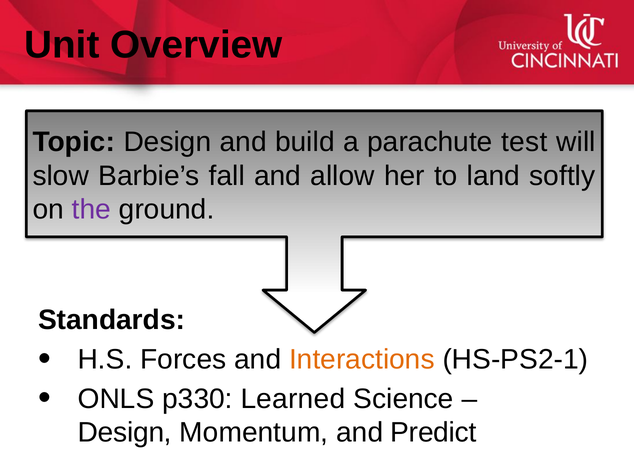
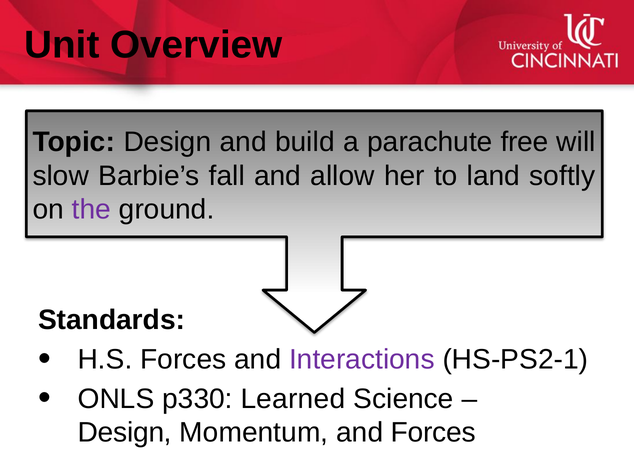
test: test -> free
Interactions colour: orange -> purple
and Predict: Predict -> Forces
